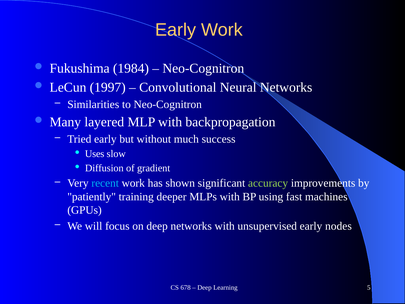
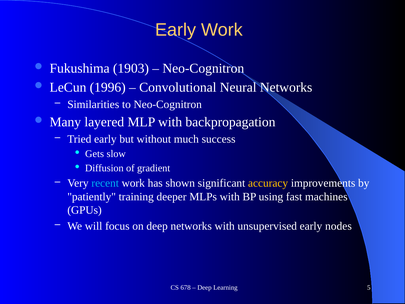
1984: 1984 -> 1903
1997: 1997 -> 1996
Uses: Uses -> Gets
accuracy colour: light green -> yellow
